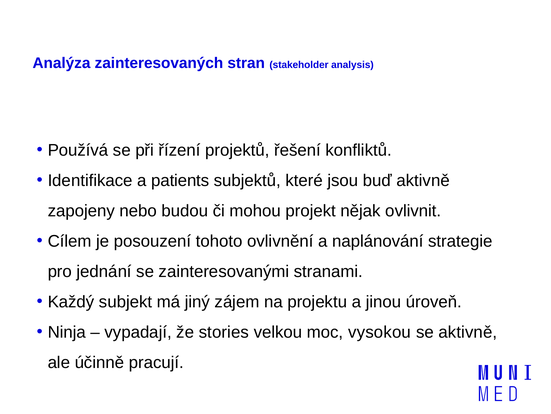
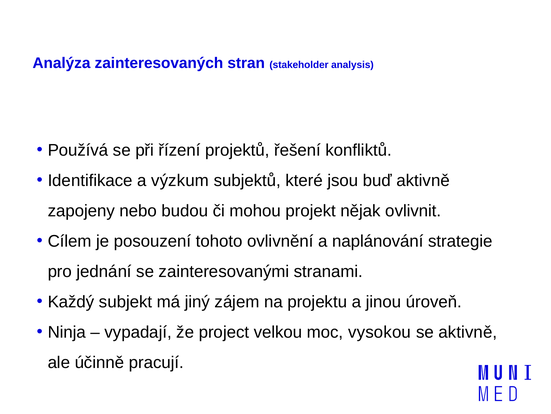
patients: patients -> výzkum
stories: stories -> project
